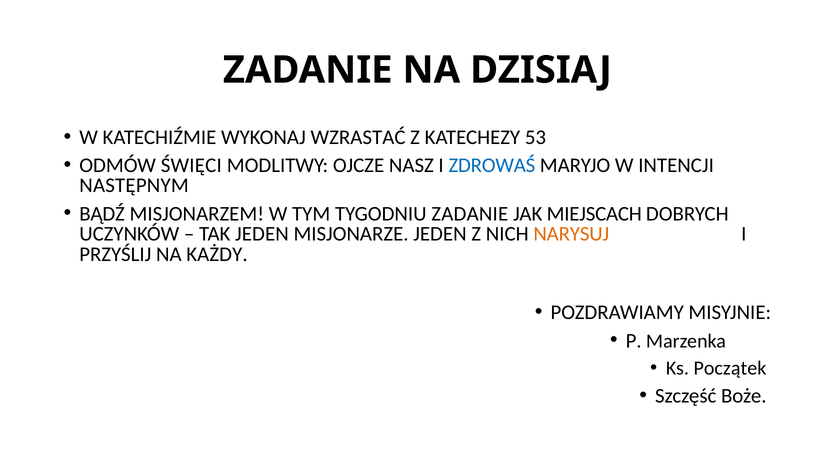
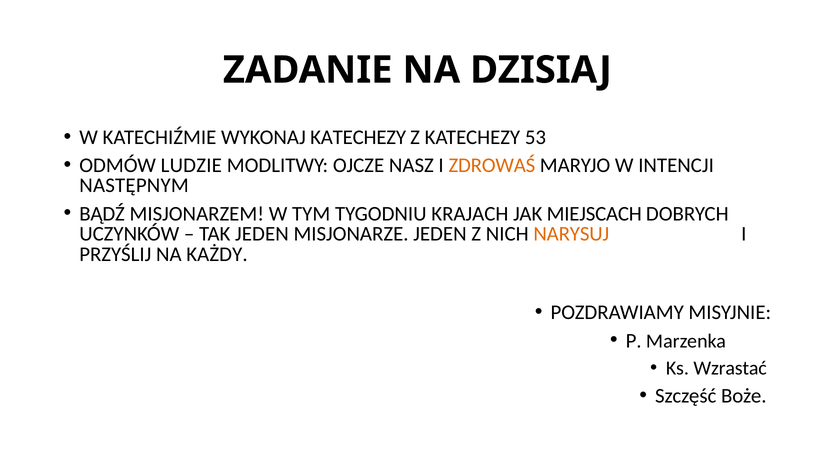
WYKONAJ WZRASTAĆ: WZRASTAĆ -> KATECHEZY
ŚWIĘCI: ŚWIĘCI -> LUDZIE
ZDROWAŚ colour: blue -> orange
TYGODNIU ZADANIE: ZADANIE -> KRAJACH
Początek: Początek -> Wzrastać
